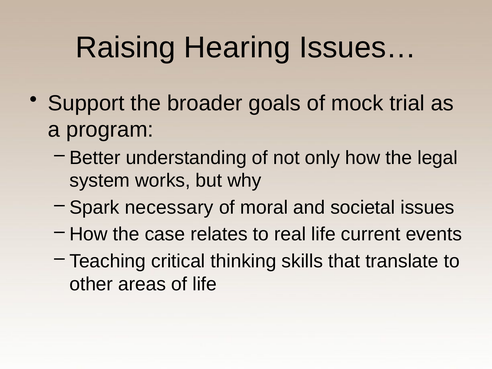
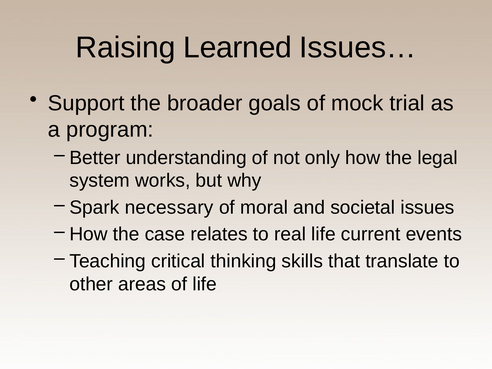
Hearing: Hearing -> Learned
